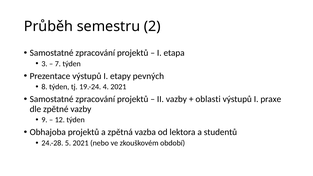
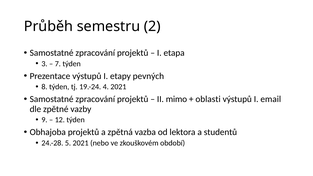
II vazby: vazby -> mimo
praxe: praxe -> email
